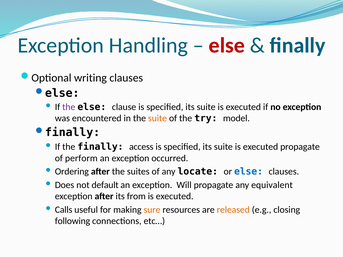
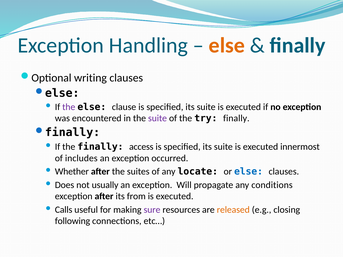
else at (227, 46) colour: red -> orange
suite at (158, 118) colour: orange -> purple
try model: model -> finally
executed propagate: propagate -> innermost
perform: perform -> includes
Ordering: Ordering -> Whether
default: default -> usually
equivalent: equivalent -> conditions
sure colour: orange -> purple
